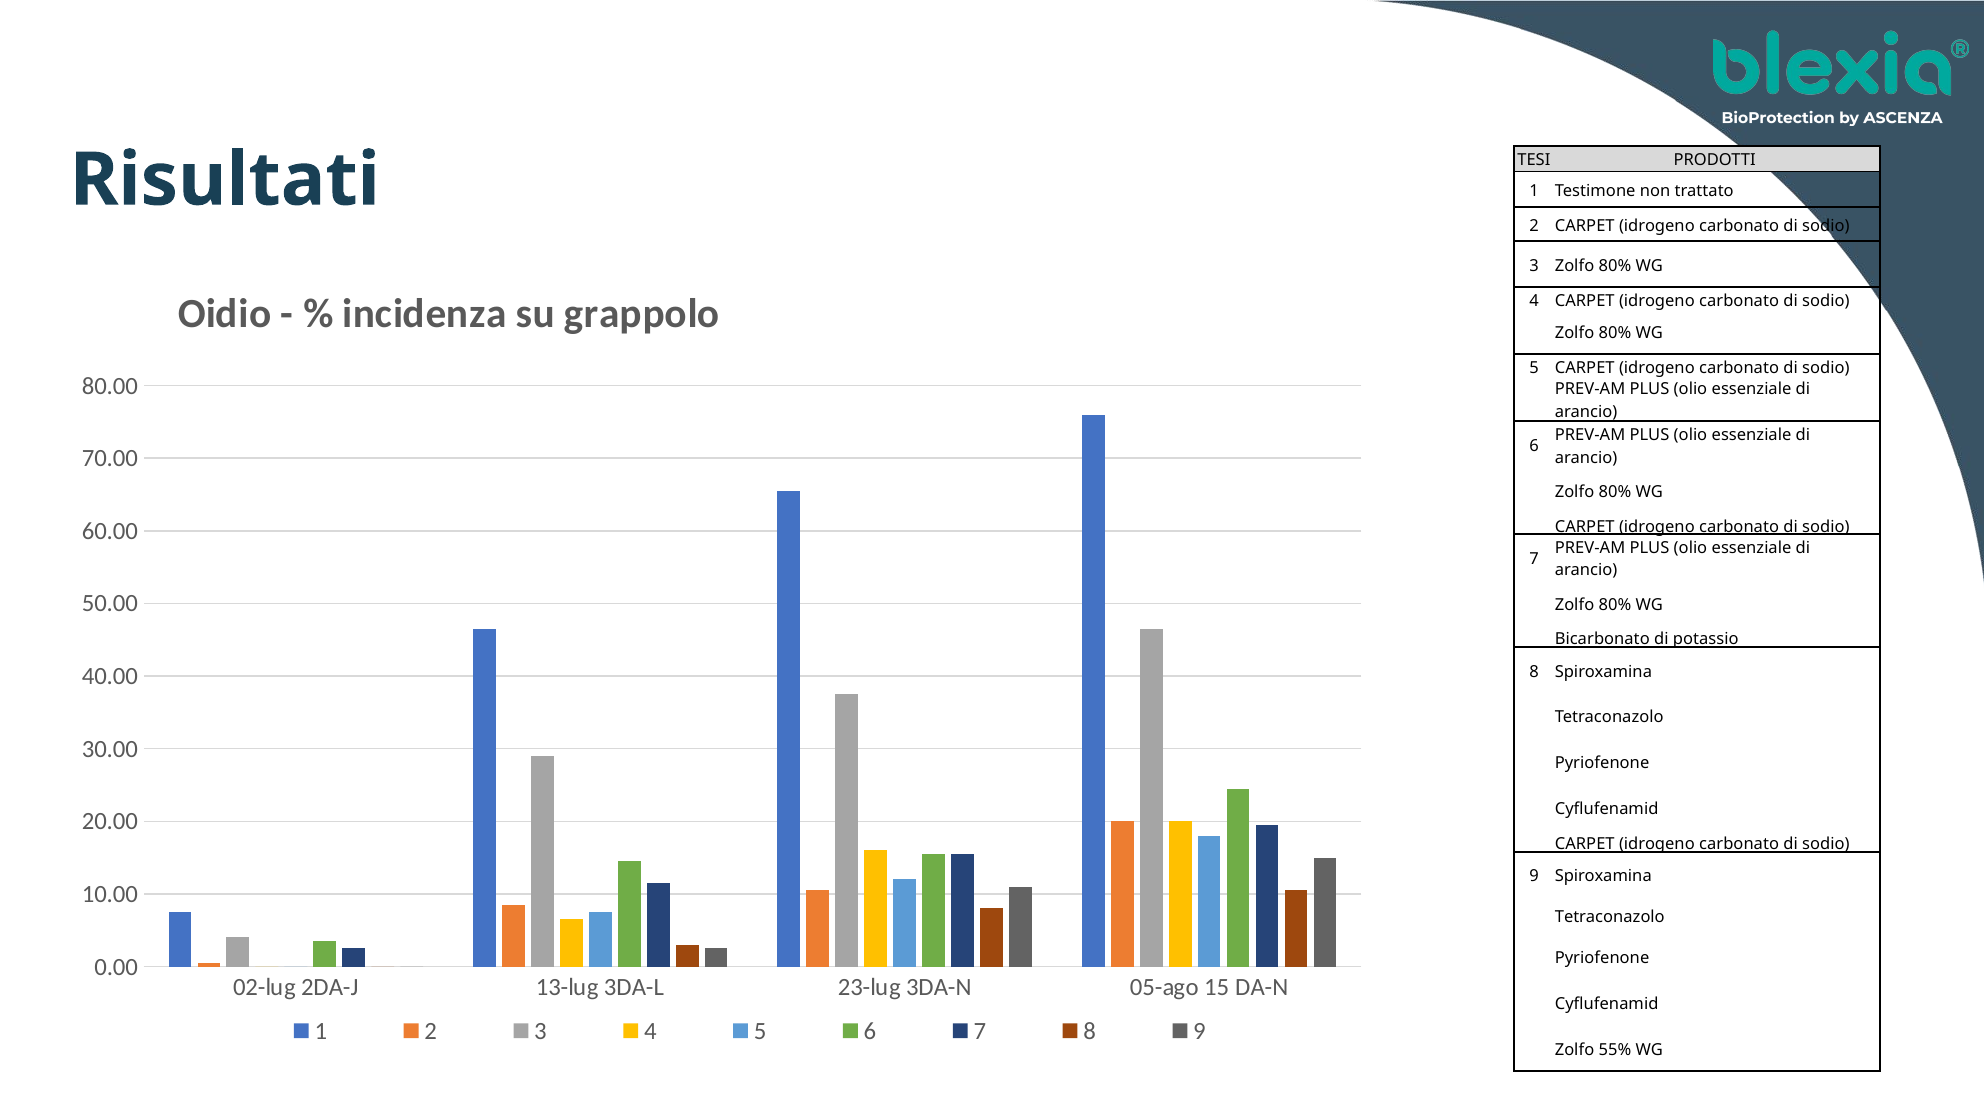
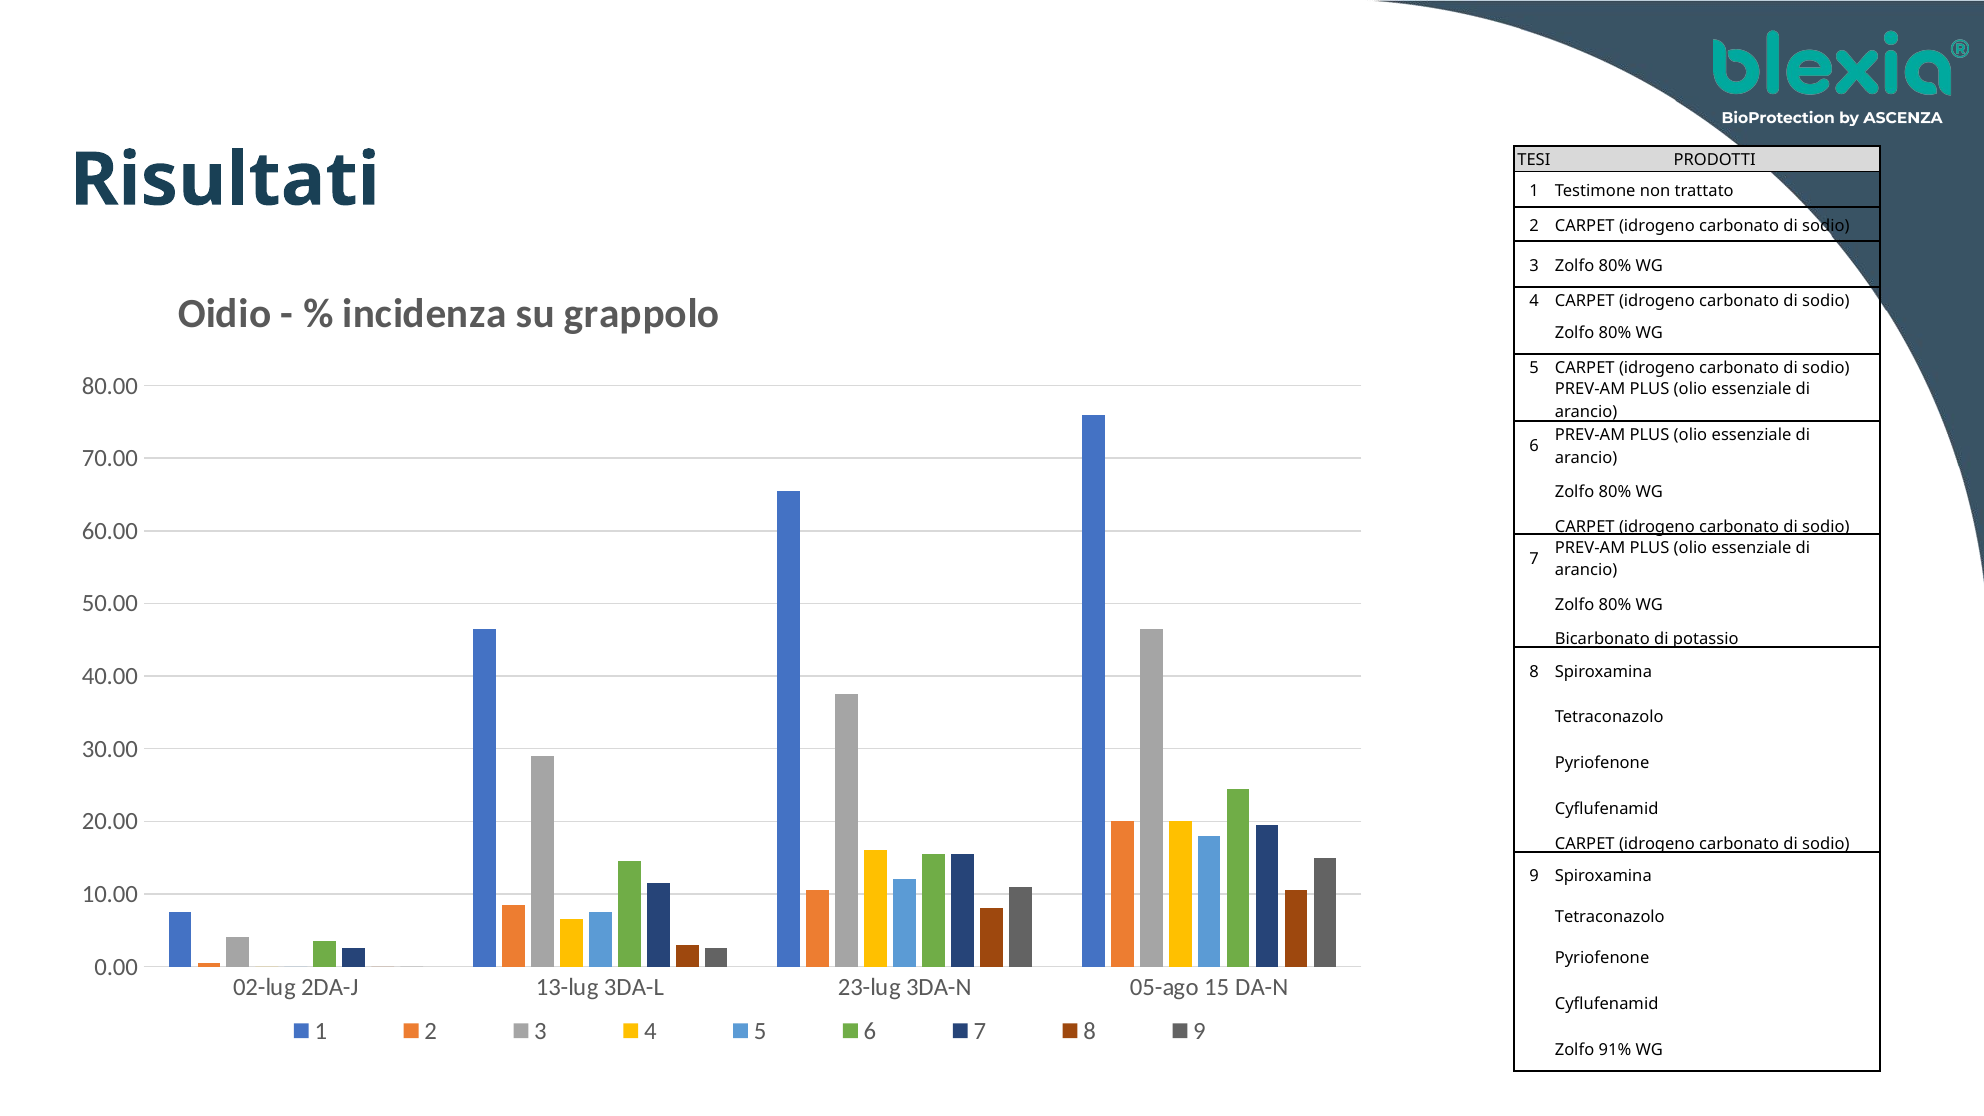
55%: 55% -> 91%
